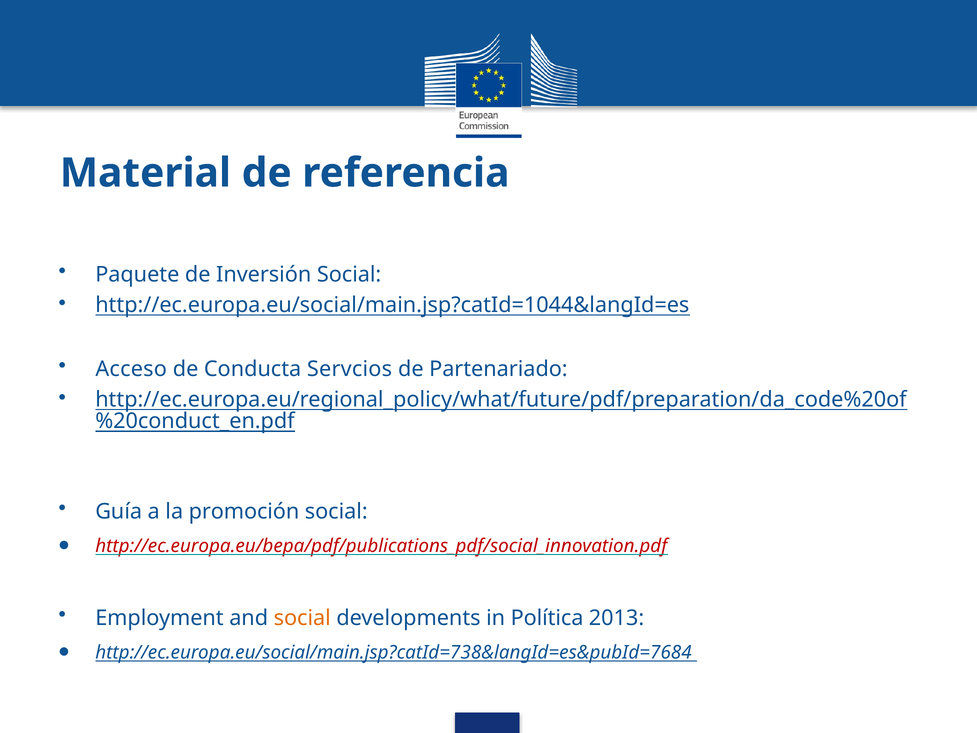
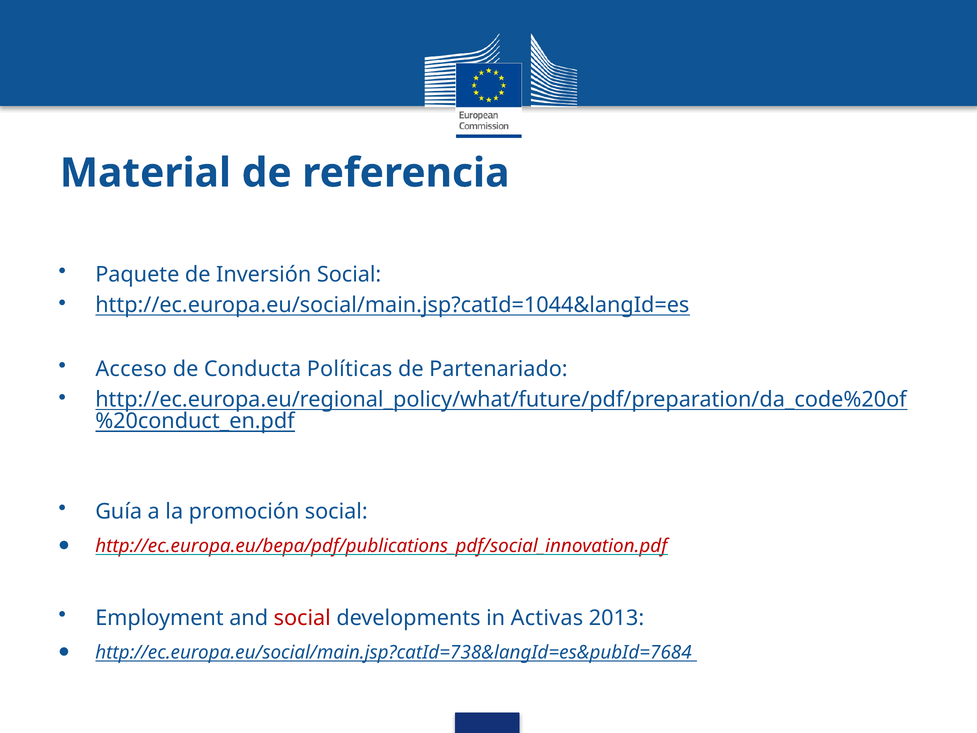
Servcios: Servcios -> Políticas
social at (302, 618) colour: orange -> red
Política: Política -> Activas
